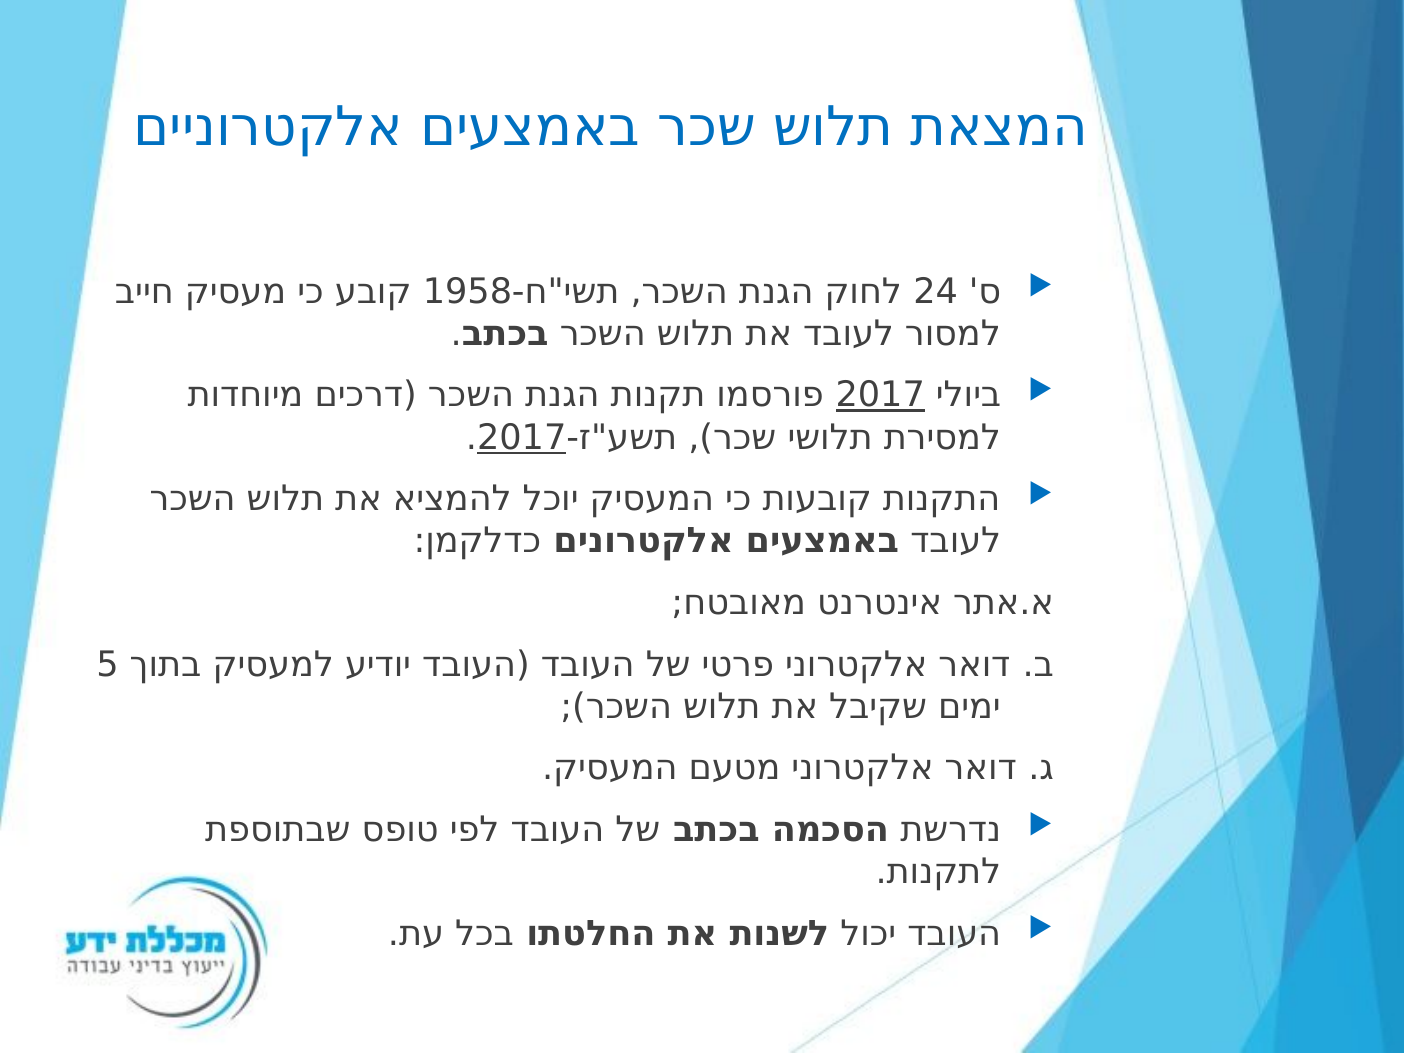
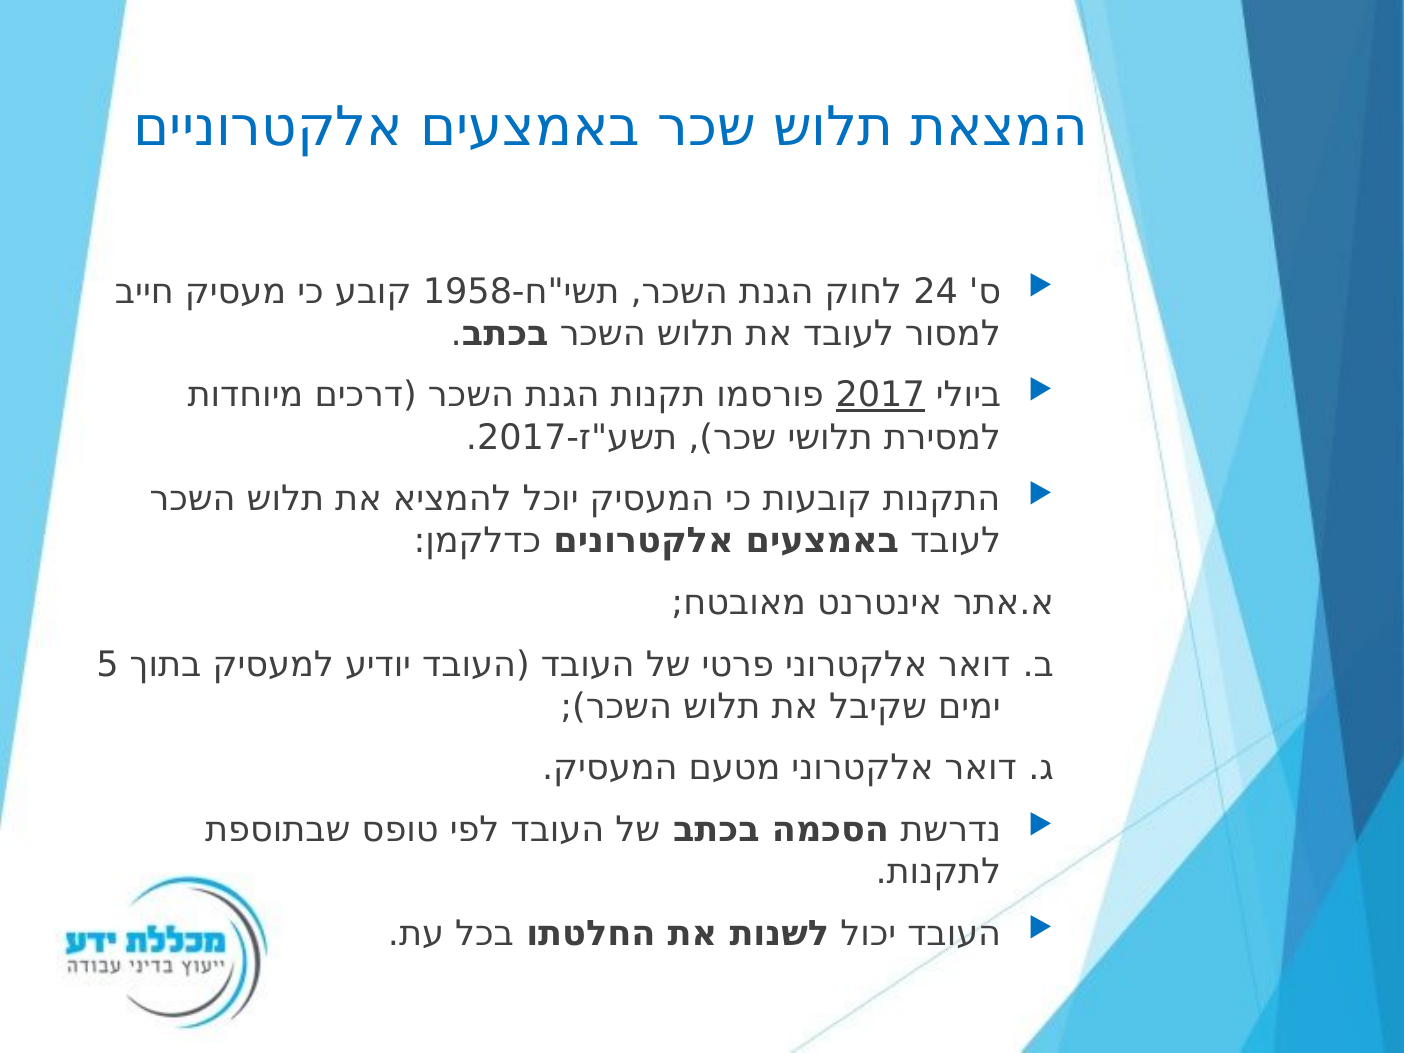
2017 at (522, 438) underline: present -> none
